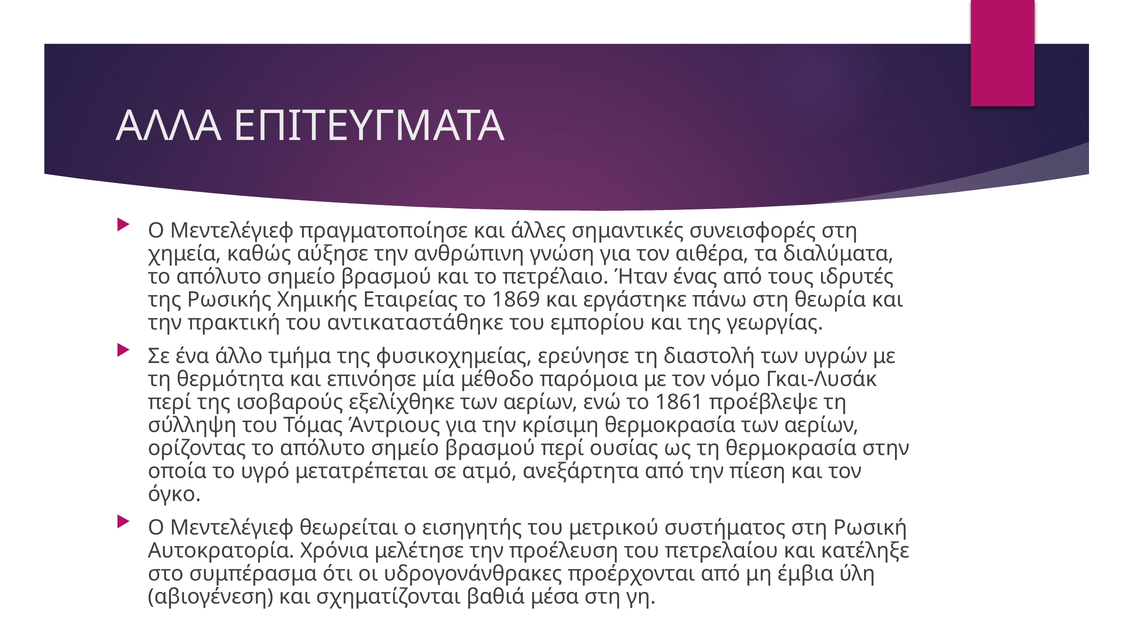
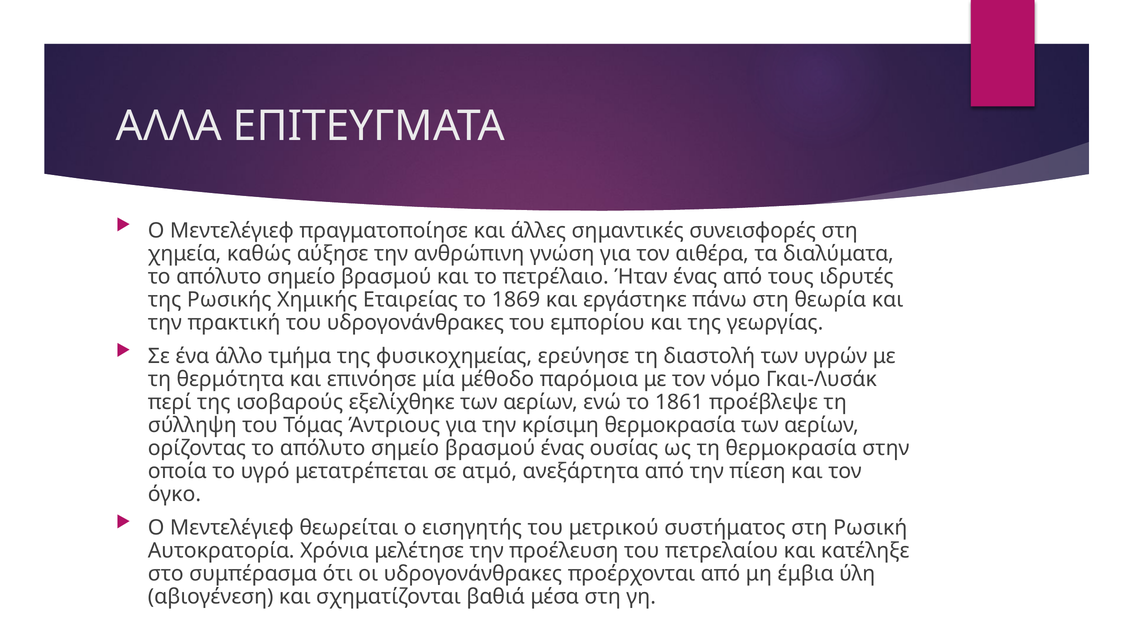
του αντικαταστάθηκε: αντικαταστάθηκε -> υδρογονάνθρακες
βρασμού περί: περί -> ένας
